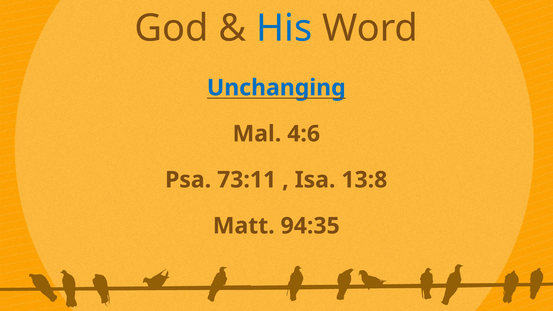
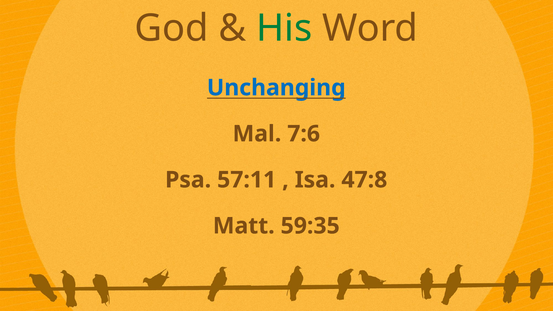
His colour: blue -> green
4:6: 4:6 -> 7:6
73:11: 73:11 -> 57:11
13:8: 13:8 -> 47:8
94:35: 94:35 -> 59:35
